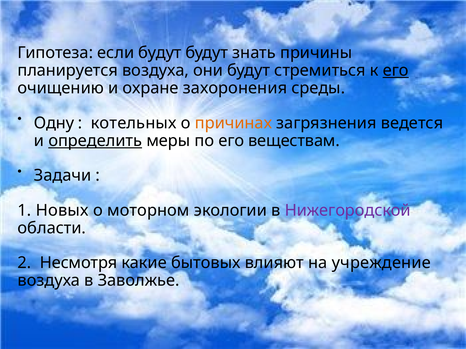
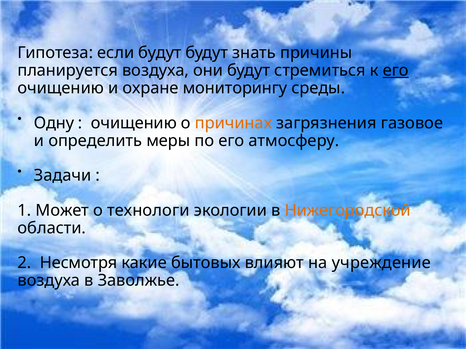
захоронения: захоронения -> мониторингу
котельных at (134, 123): котельных -> очищению
ведется: ведется -> газовое
определить underline: present -> none
веществам: веществам -> атмосферу
Новых: Новых -> Может
моторном: моторном -> технологи
Нижегородской colour: purple -> orange
